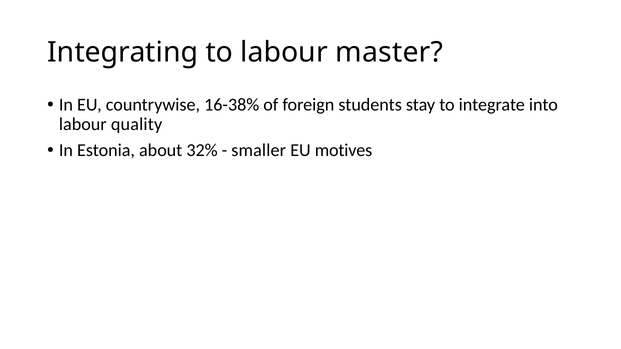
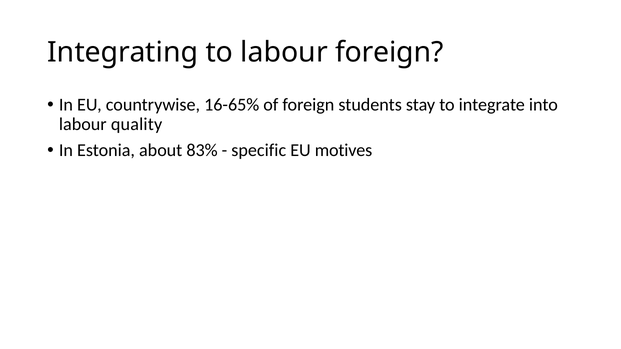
labour master: master -> foreign
16-38%: 16-38% -> 16-65%
32%: 32% -> 83%
smaller: smaller -> specific
